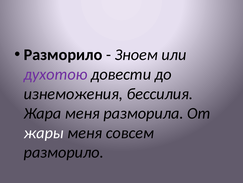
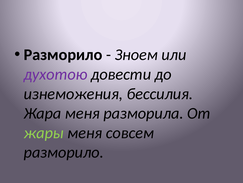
жары colour: white -> light green
